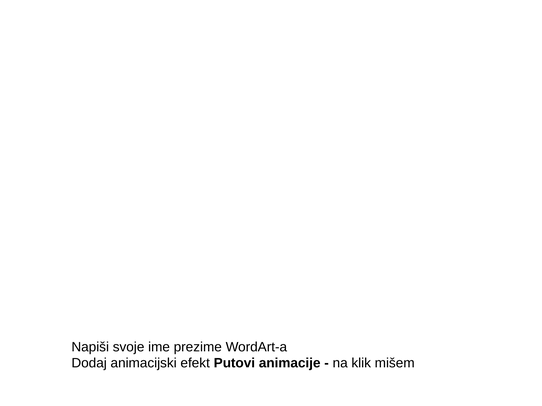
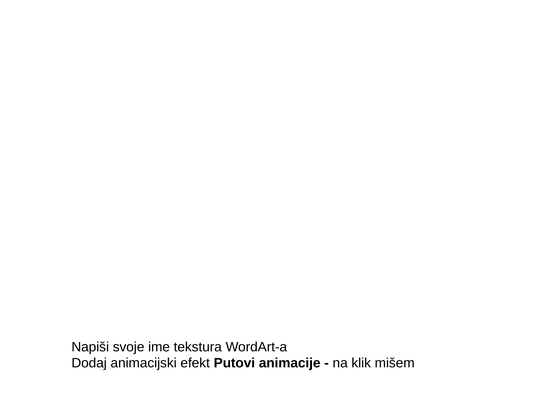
prezime: prezime -> tekstura
